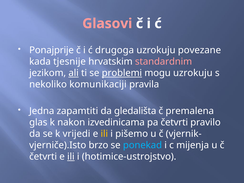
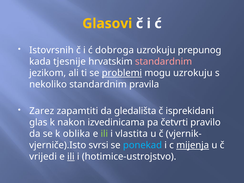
Glasovi colour: pink -> yellow
Ponajprije: Ponajprije -> Istovrsnih
drugoga: drugoga -> dobroga
povezane: povezane -> prepunog
ali underline: present -> none
nekoliko komunikaciji: komunikaciji -> standardnim
Jedna: Jedna -> Zarez
premalena: premalena -> isprekidani
vrijedi: vrijedi -> oblika
ili at (104, 134) colour: yellow -> light green
pišemo: pišemo -> vlastita
brzo: brzo -> svrsi
mijenja underline: none -> present
četvrti at (43, 157): četvrti -> vrijedi
